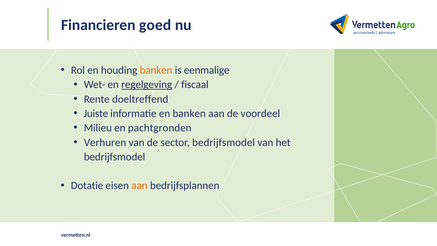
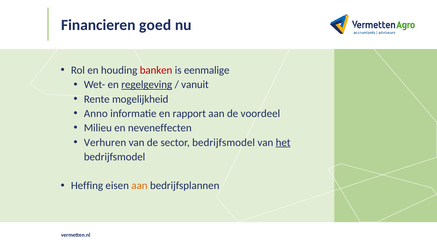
banken at (156, 70) colour: orange -> red
fiscaal: fiscaal -> vanuit
doeltreffend: doeltreffend -> mogelijkheid
Juiste: Juiste -> Anno
en banken: banken -> rapport
pachtgronden: pachtgronden -> neveneffecten
het underline: none -> present
Dotatie: Dotatie -> Heffing
